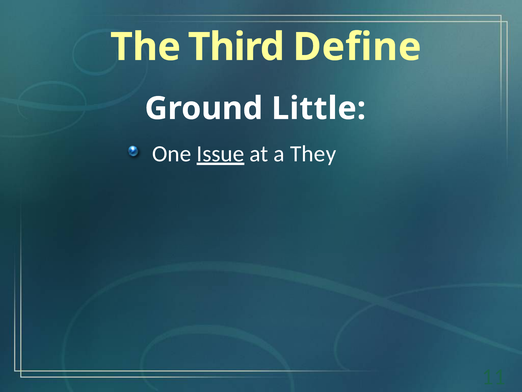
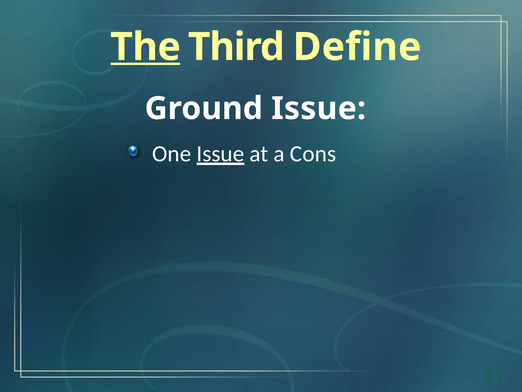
The underline: none -> present
Ground Little: Little -> Issue
They: They -> Cons
